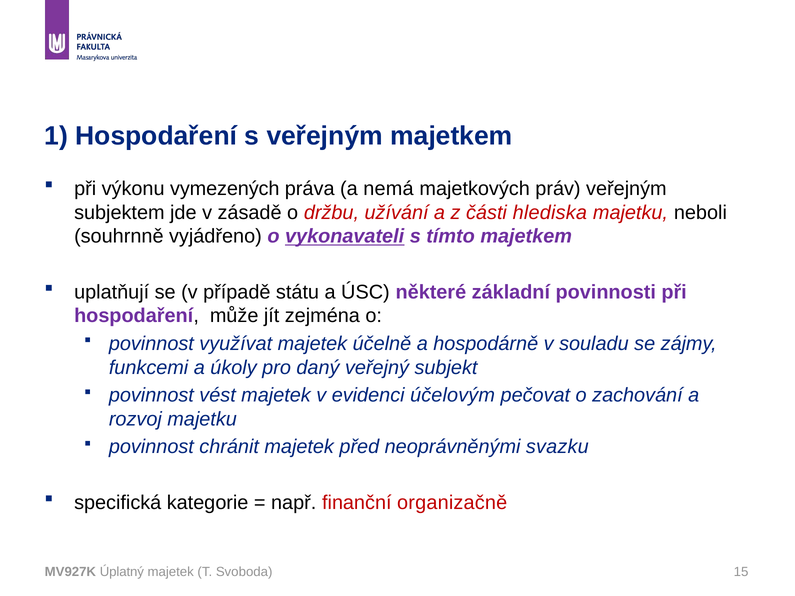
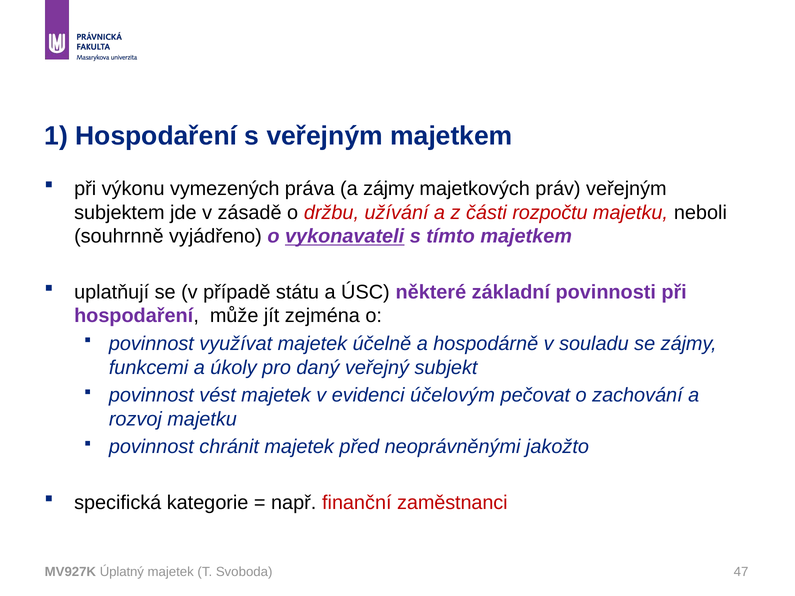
a nemá: nemá -> zájmy
hlediska: hlediska -> rozpočtu
svazku: svazku -> jakožto
organizačně: organizačně -> zaměstnanci
15: 15 -> 47
